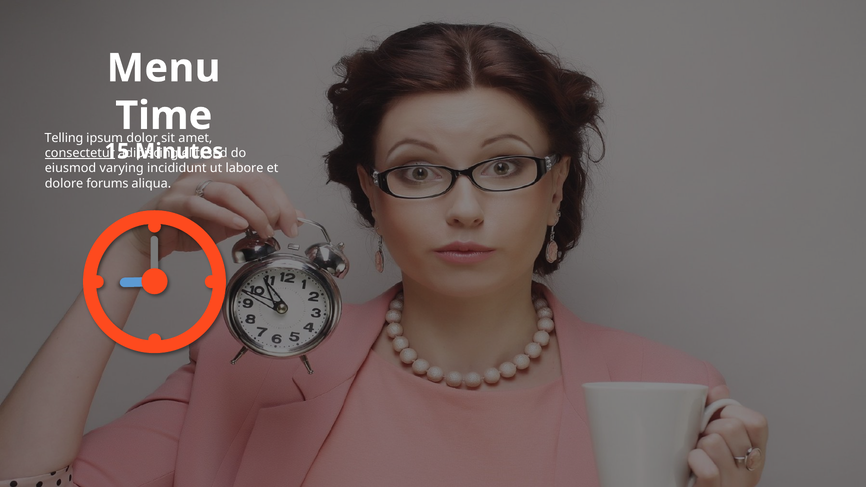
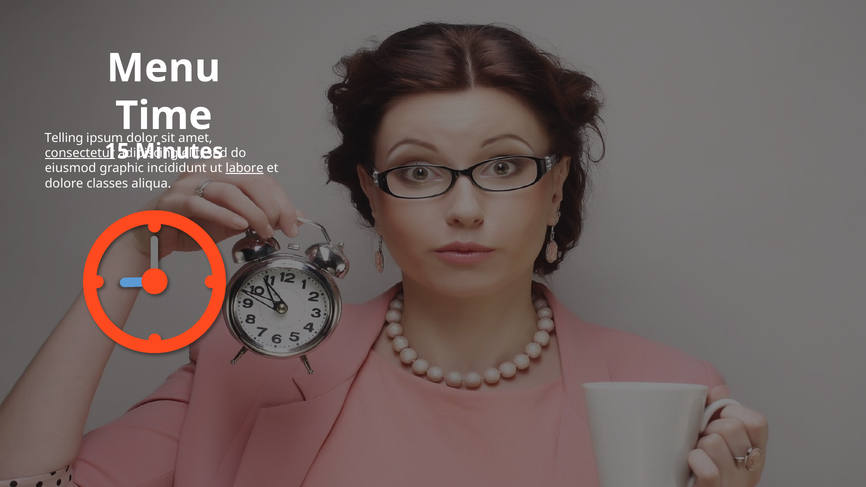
varying: varying -> graphic
labore underline: none -> present
forums: forums -> classes
